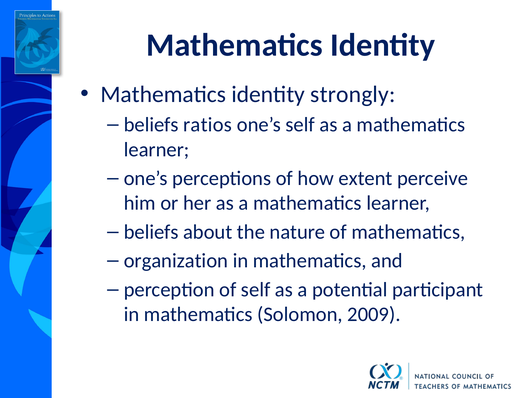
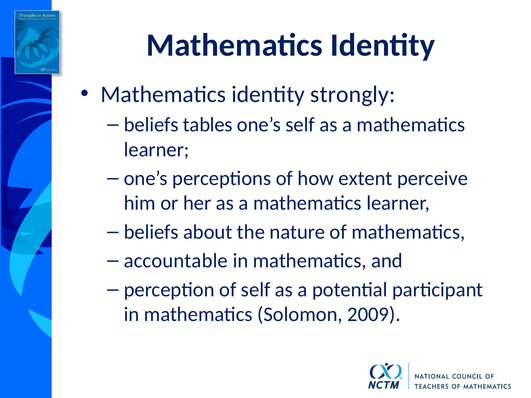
ratios: ratios -> tables
organization: organization -> accountable
